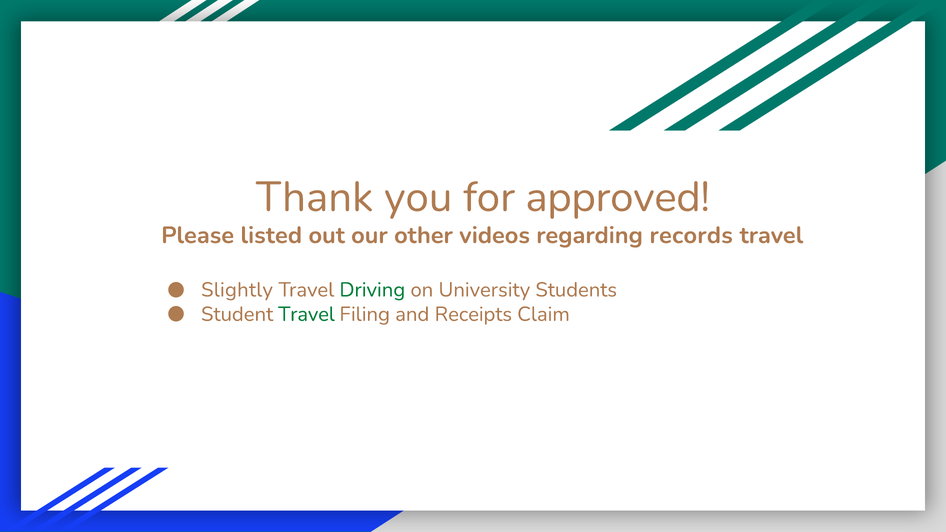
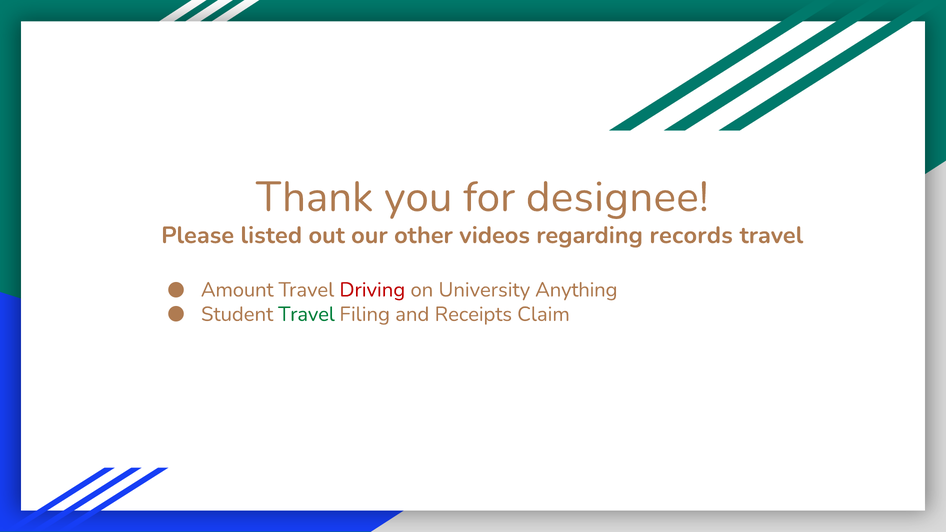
approved: approved -> designee
Slightly: Slightly -> Amount
Driving colour: green -> red
Students: Students -> Anything
